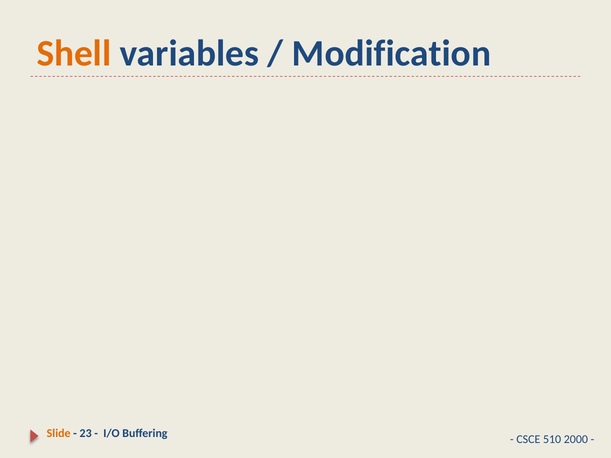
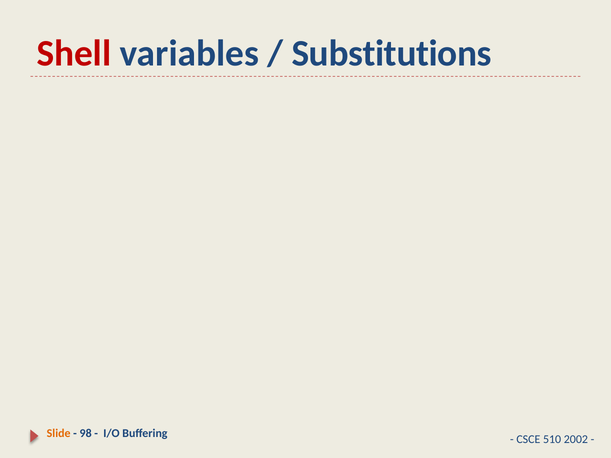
Shell colour: orange -> red
Modification: Modification -> Substitutions
23: 23 -> 98
2000: 2000 -> 2002
